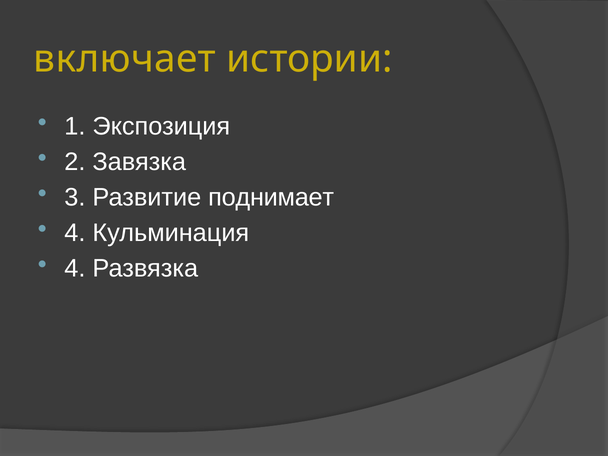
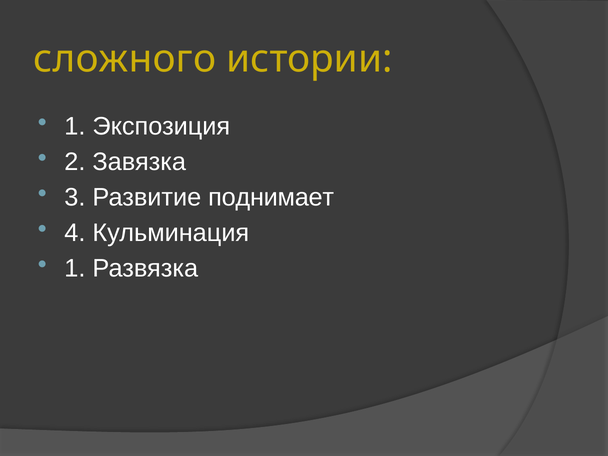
включает: включает -> сложного
4 at (75, 268): 4 -> 1
